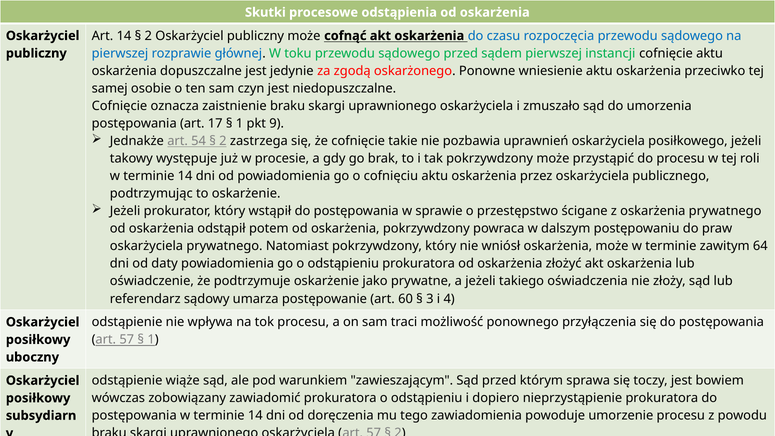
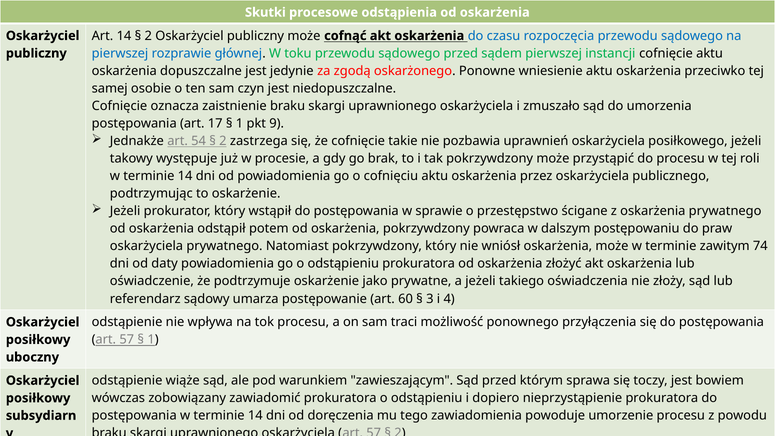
64: 64 -> 74
